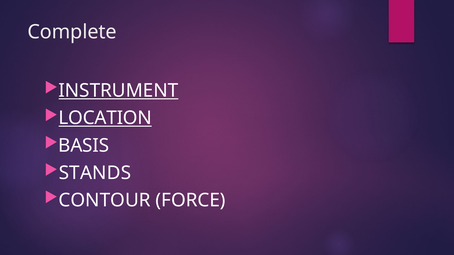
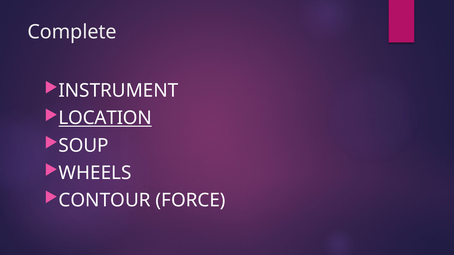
INSTRUMENT underline: present -> none
BASIS: BASIS -> SOUP
STANDS: STANDS -> WHEELS
